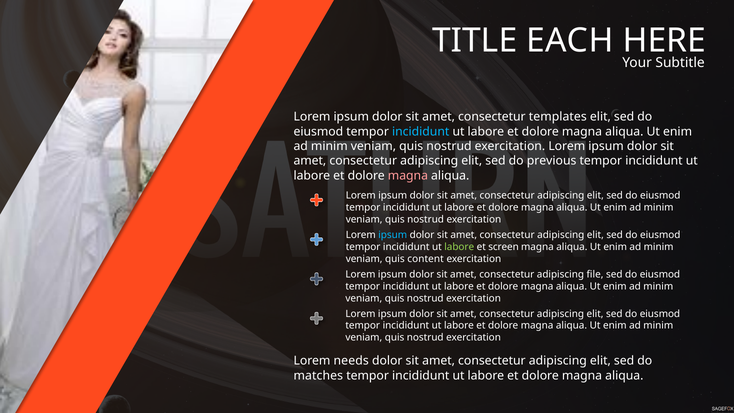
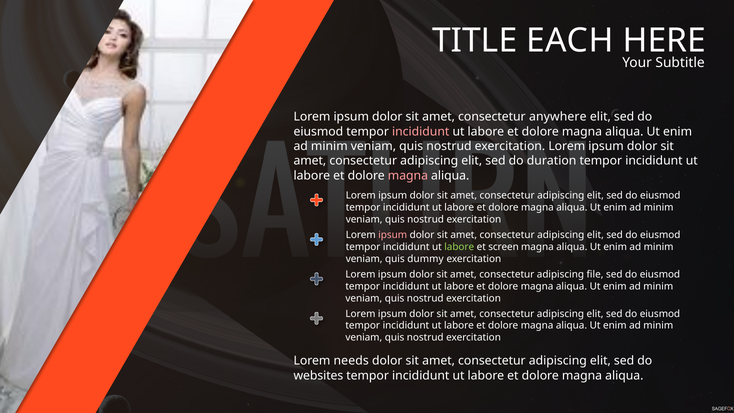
templates: templates -> anywhere
incididunt at (421, 131) colour: light blue -> pink
previous: previous -> duration
ipsum at (393, 235) colour: light blue -> pink
content: content -> dummy
matches: matches -> websites
